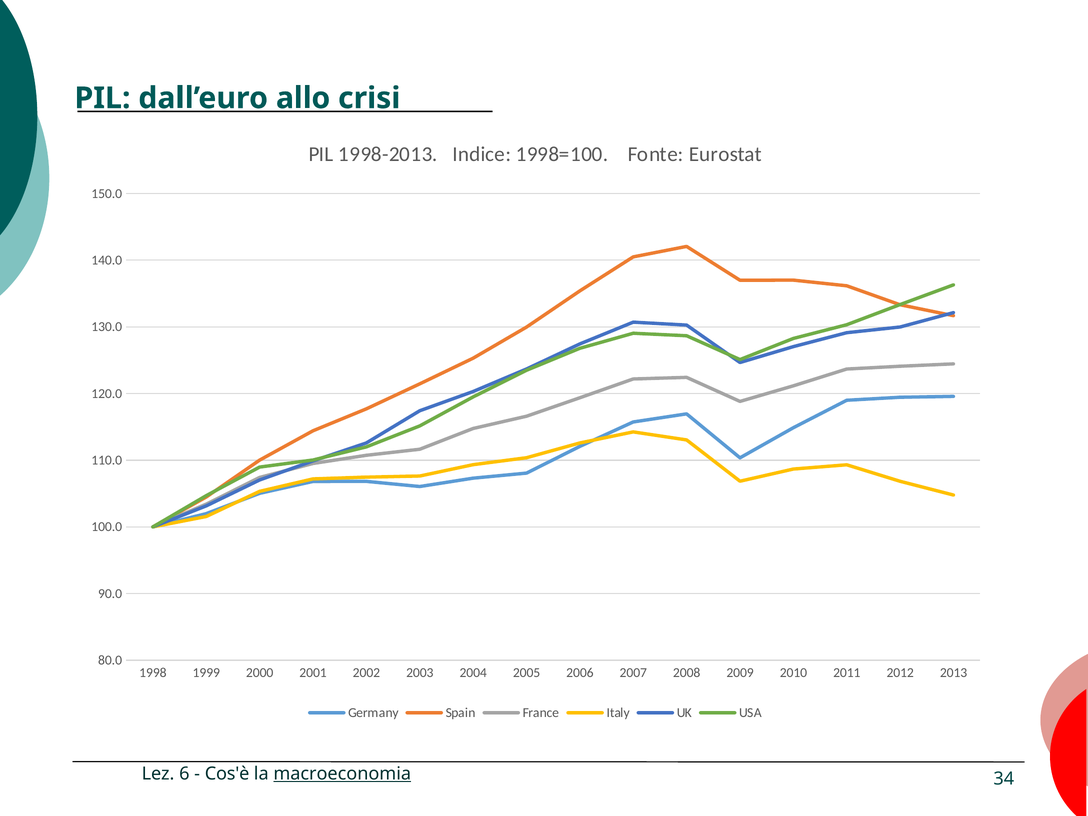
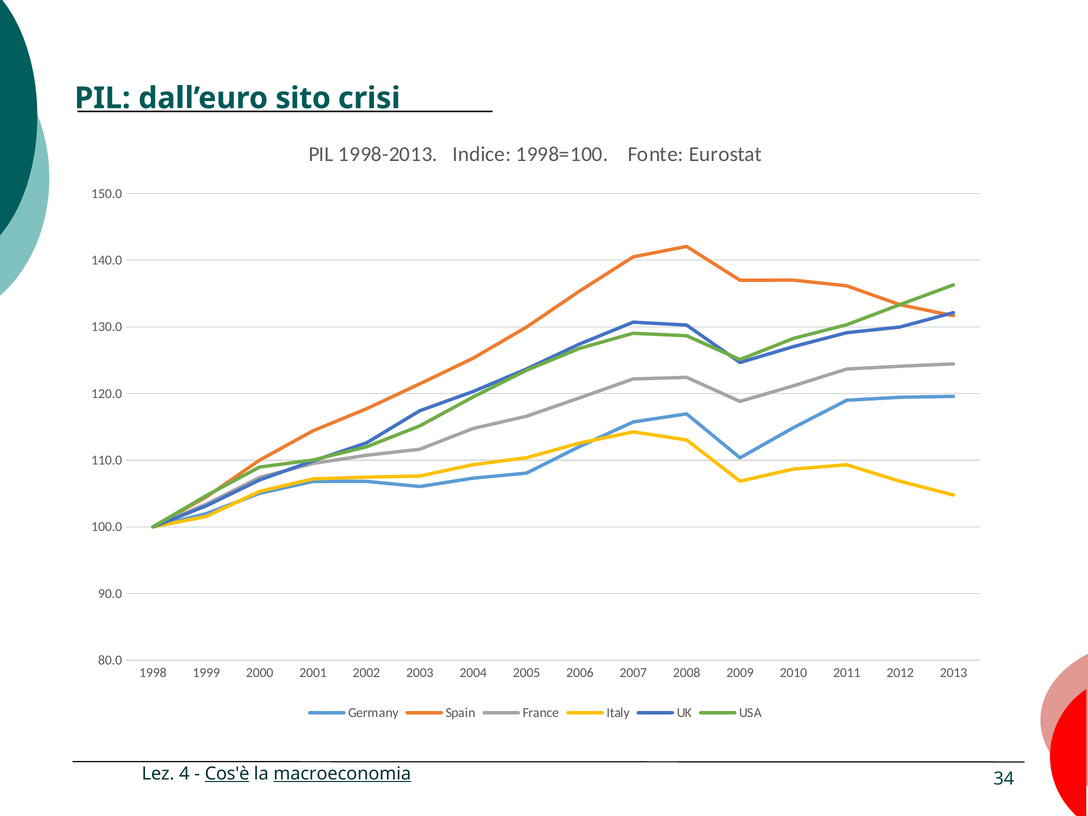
allo: allo -> sito
6: 6 -> 4
Cos'è underline: none -> present
